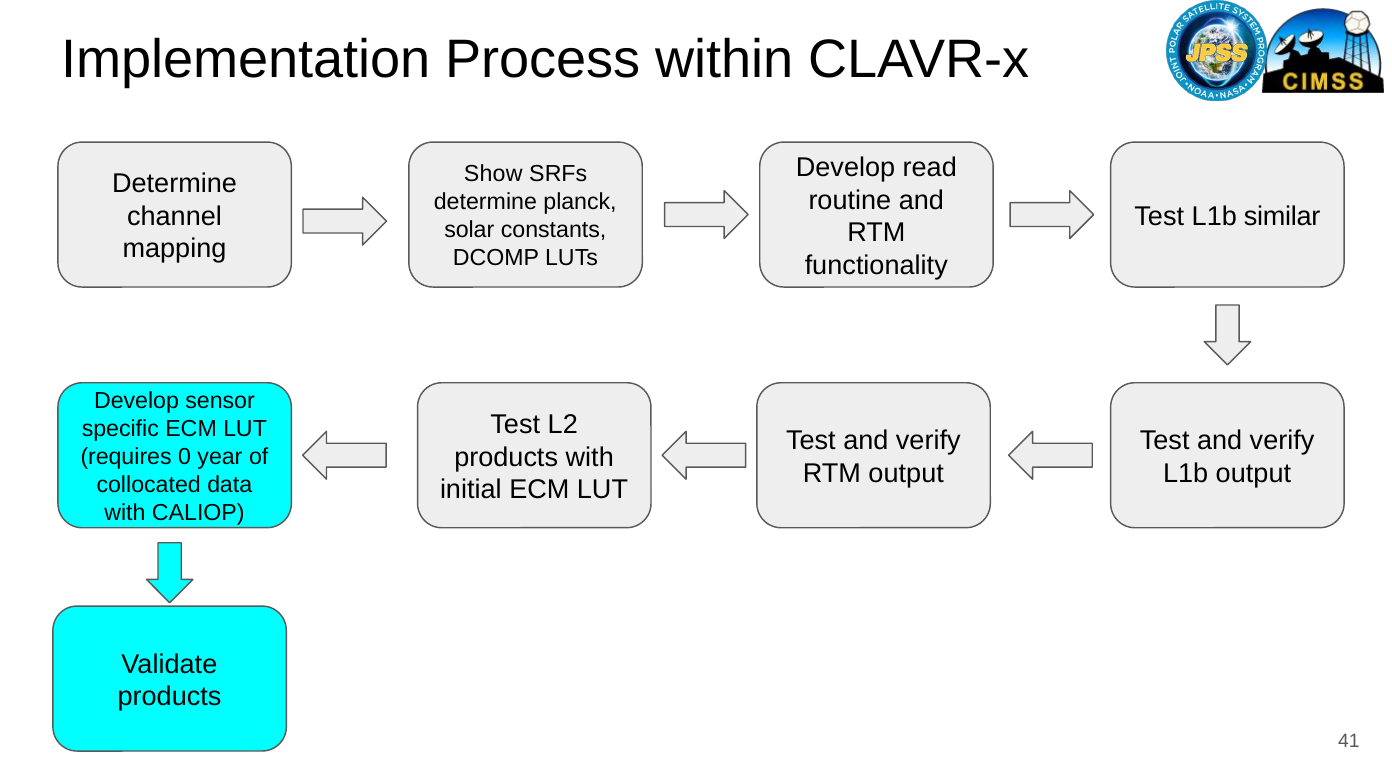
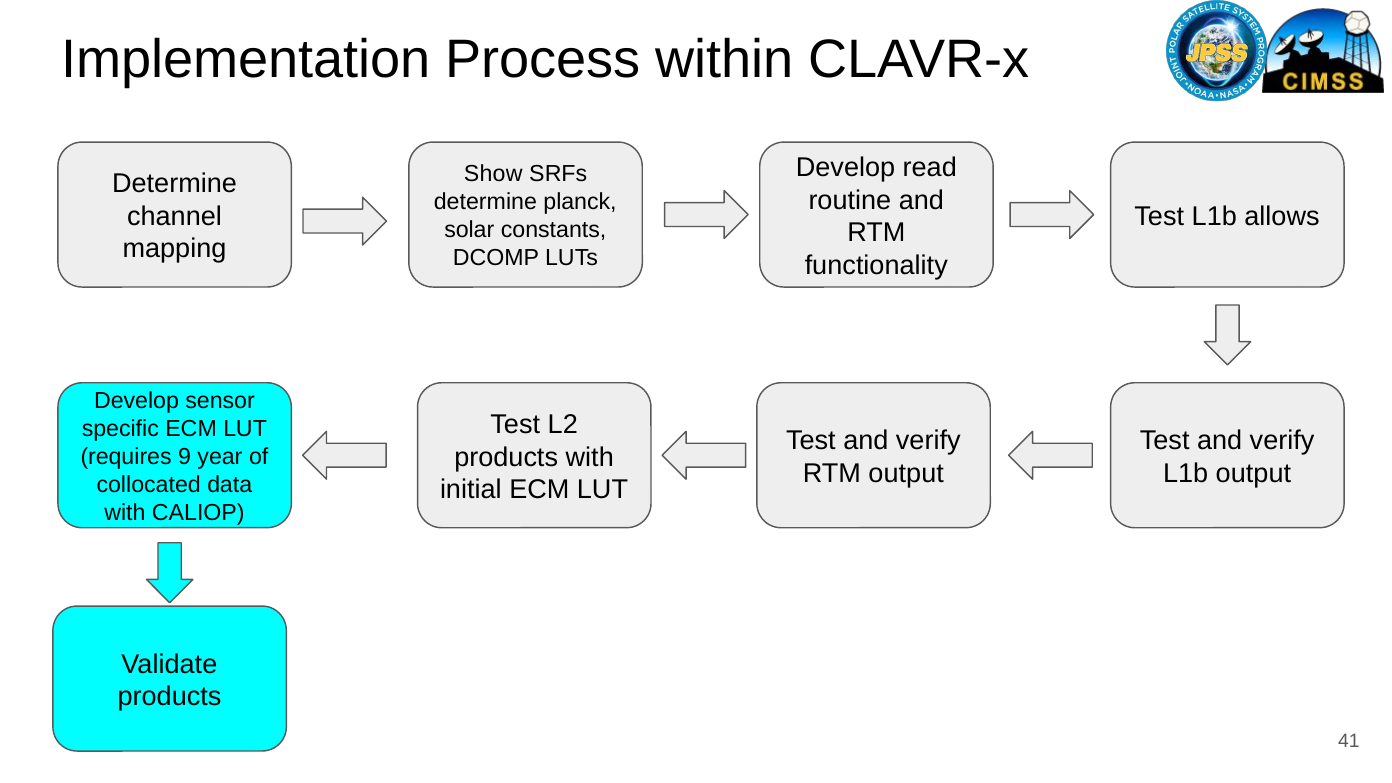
similar: similar -> allows
0: 0 -> 9
